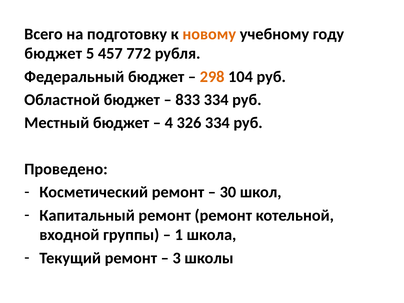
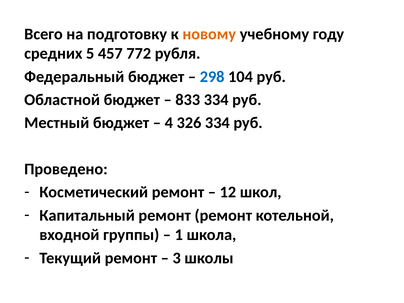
бюджет at (53, 54): бюджет -> средних
298 colour: orange -> blue
30: 30 -> 12
